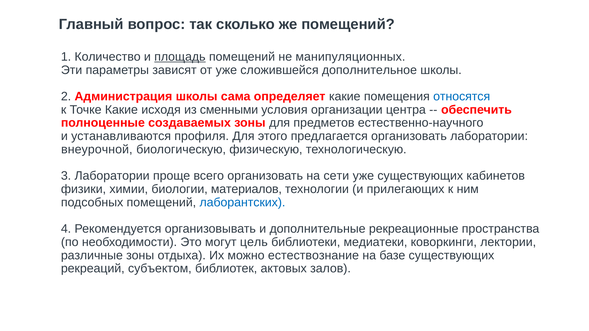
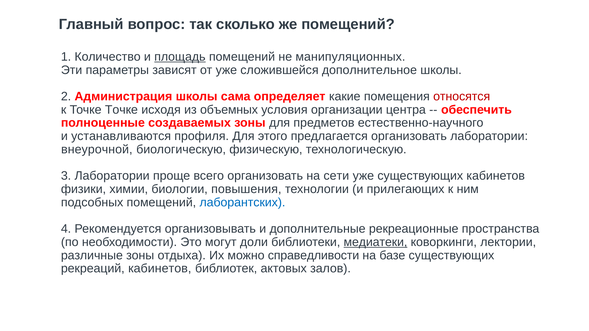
относятся colour: blue -> red
Точке Какие: Какие -> Точке
сменными: сменными -> объемных
материалов: материалов -> повышения
цель: цель -> доли
медиатеки underline: none -> present
естествознание: естествознание -> справедливости
рекреаций субъектом: субъектом -> кабинетов
